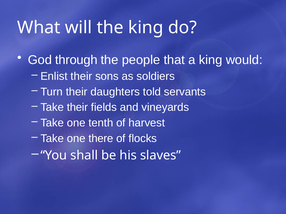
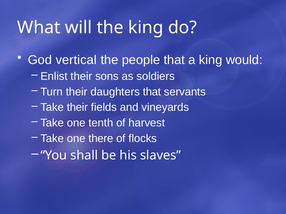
through: through -> vertical
daughters told: told -> that
